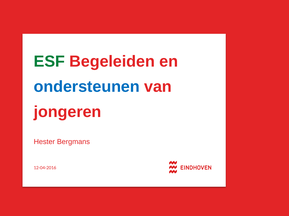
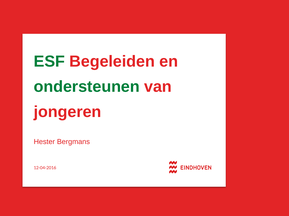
ondersteunen colour: blue -> green
